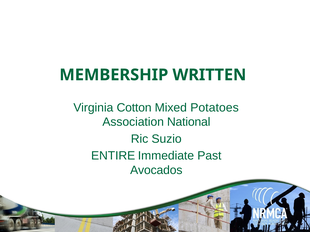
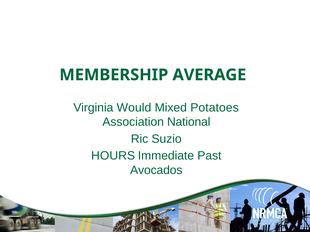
WRITTEN: WRITTEN -> AVERAGE
Cotton: Cotton -> Would
ENTIRE: ENTIRE -> HOURS
